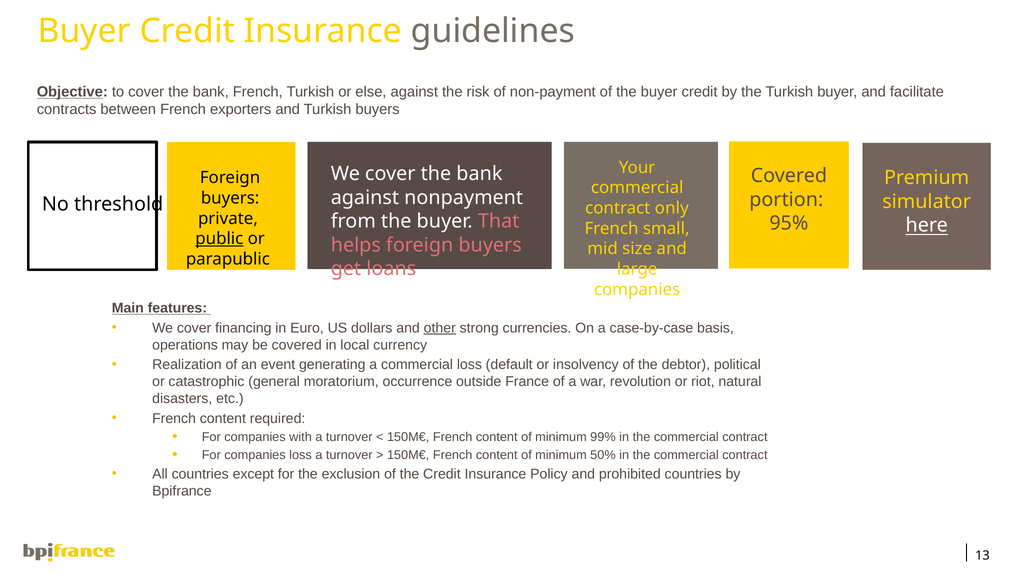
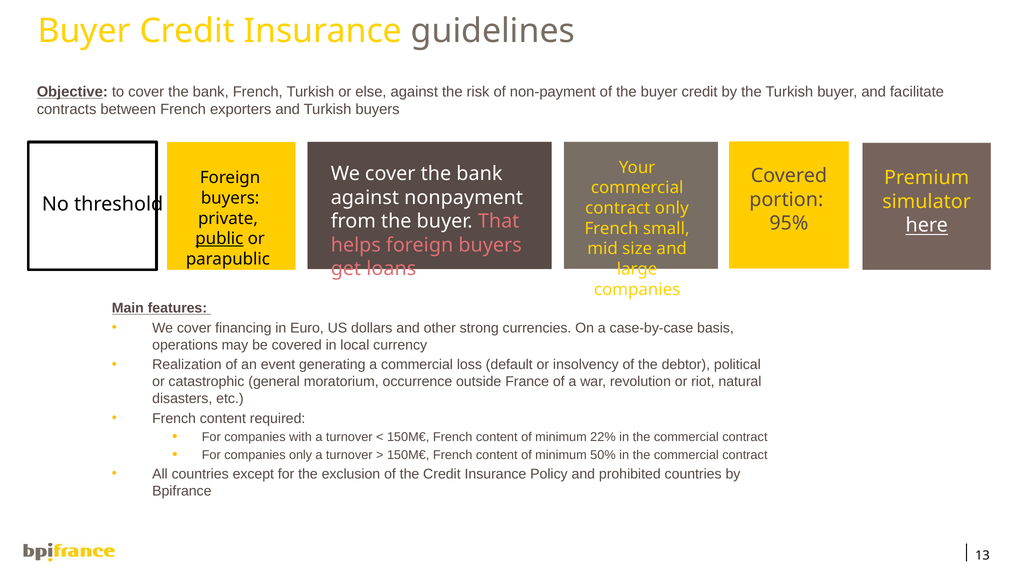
other underline: present -> none
99%: 99% -> 22%
companies loss: loss -> only
